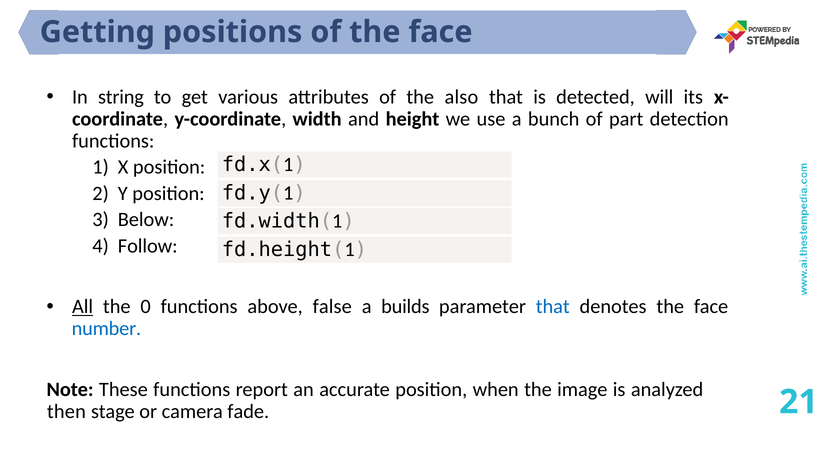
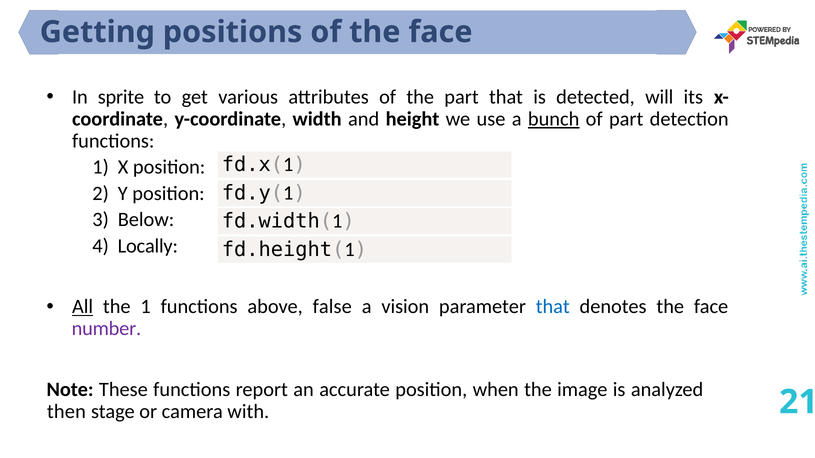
string: string -> sprite
the also: also -> part
bunch underline: none -> present
Follow: Follow -> Locally
the 0: 0 -> 1
builds: builds -> vision
number colour: blue -> purple
fade: fade -> with
